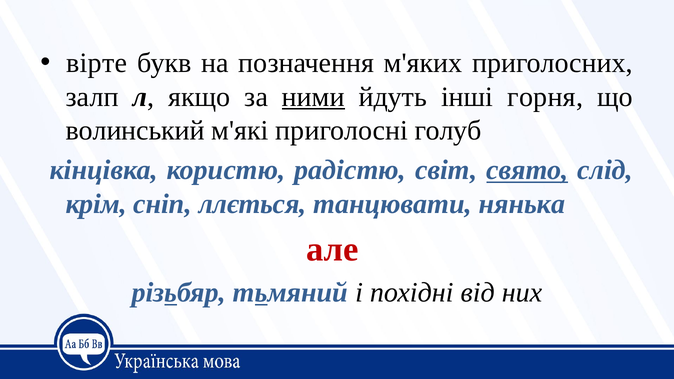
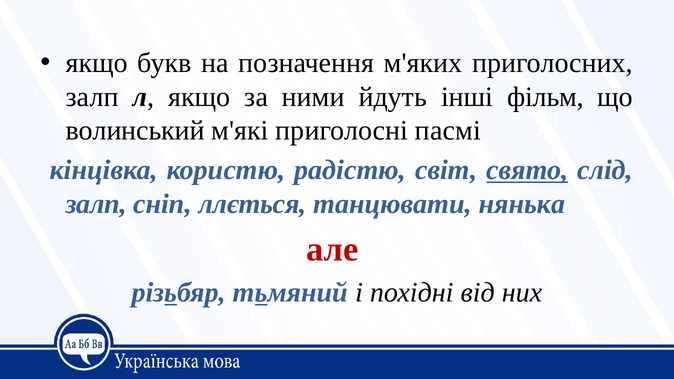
вірте at (97, 63): вірте -> якщо
ними underline: present -> none
горня: горня -> фільм
голуб: голуб -> пасмі
крім at (96, 204): крім -> залп
